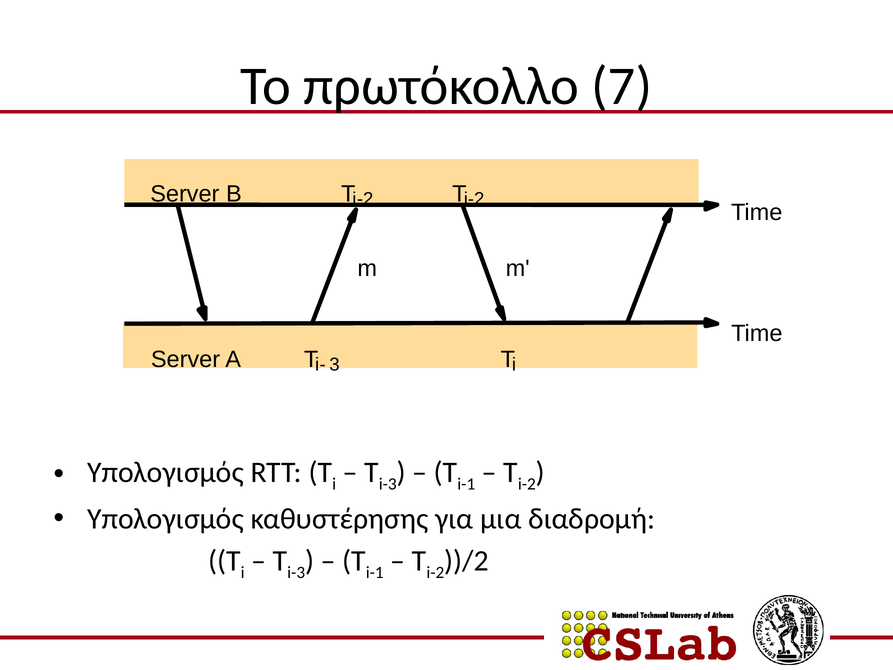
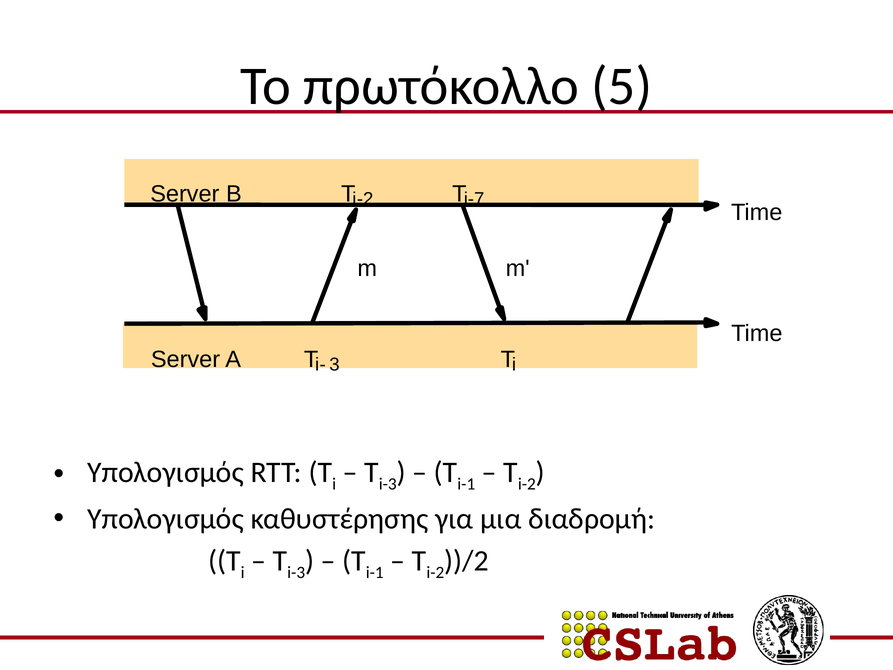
7: 7 -> 5
i-2 at (474, 199): i-2 -> i-7
